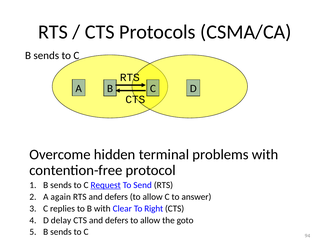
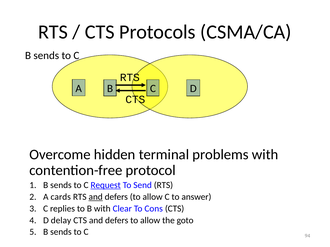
again: again -> cards
and at (96, 197) underline: none -> present
Right: Right -> Cons
